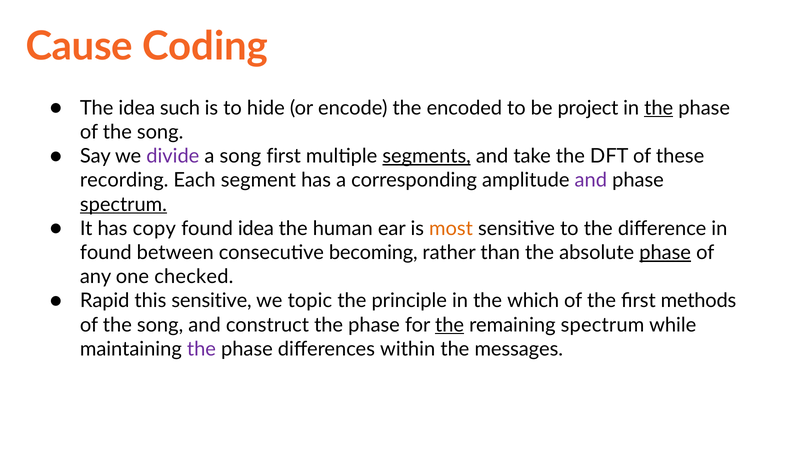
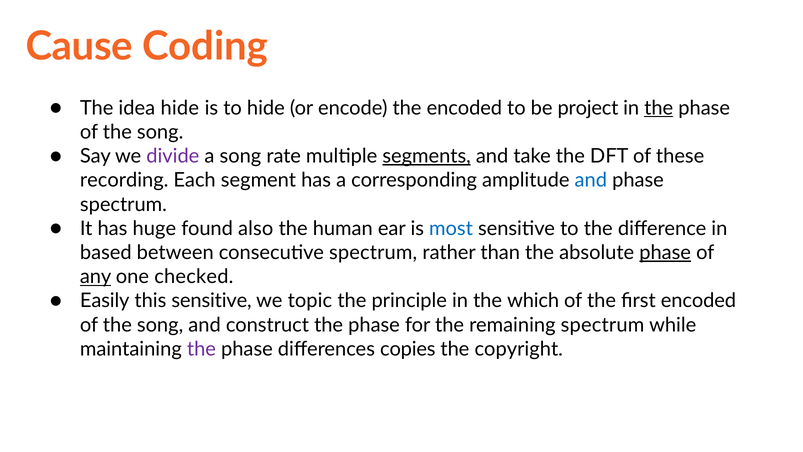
idea such: such -> hide
song first: first -> rate
and at (591, 180) colour: purple -> blue
spectrum at (123, 204) underline: present -> none
copy: copy -> huge
found idea: idea -> also
most colour: orange -> blue
found at (106, 252): found -> based
consecutive becoming: becoming -> spectrum
any underline: none -> present
Rapid: Rapid -> Easily
first methods: methods -> encoded
the at (450, 325) underline: present -> none
within: within -> copies
messages: messages -> copyright
